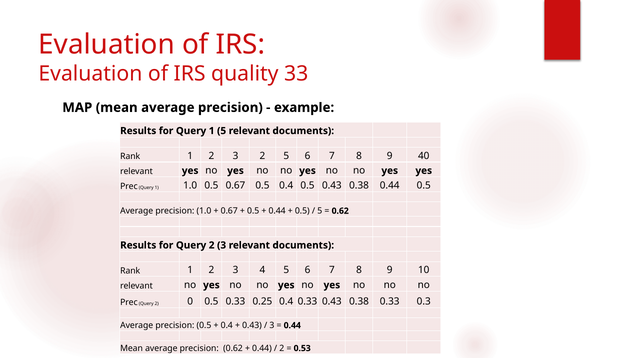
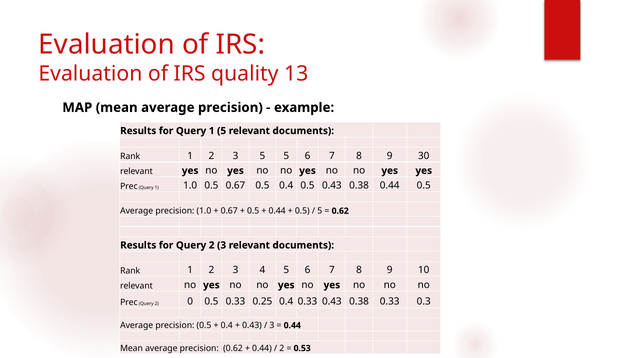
33: 33 -> 13
3 2: 2 -> 5
40: 40 -> 30
